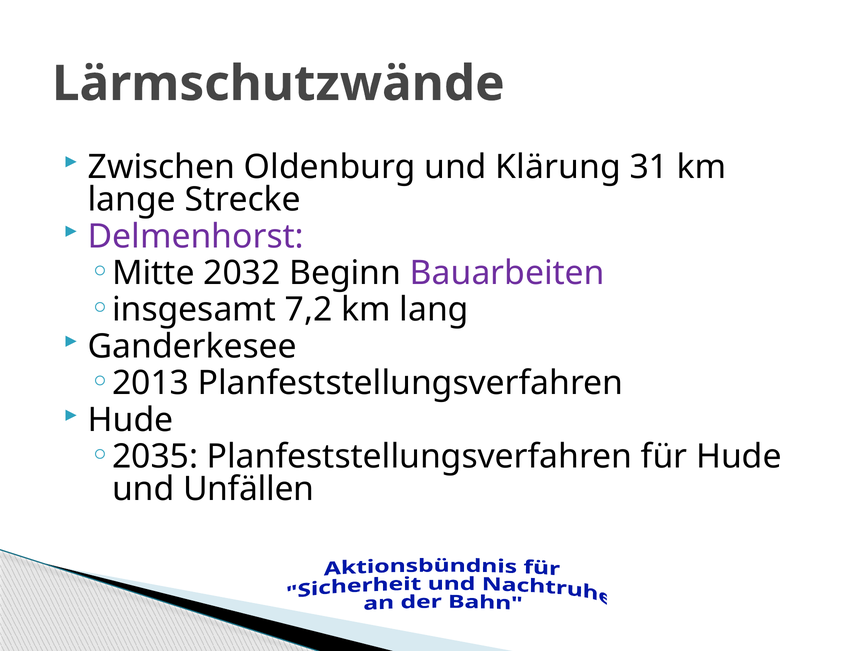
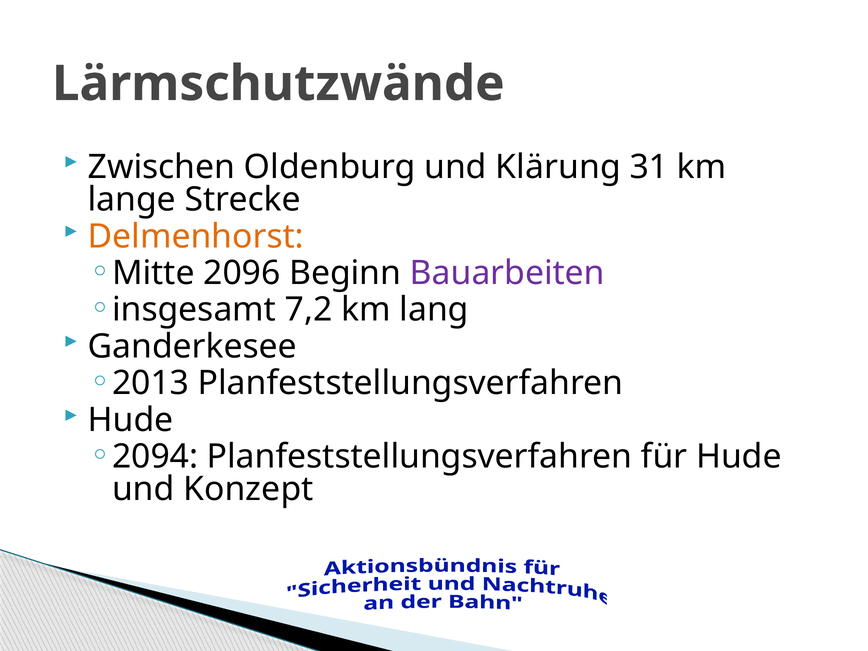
Delmenhorst colour: purple -> orange
2032: 2032 -> 2096
2035: 2035 -> 2094
Unfällen: Unfällen -> Konzept
